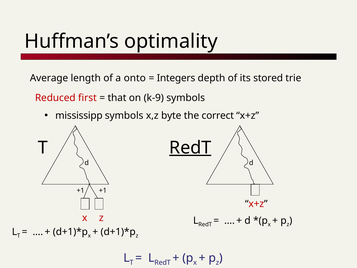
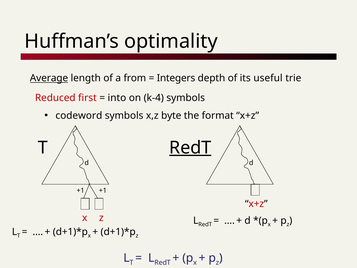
Average underline: none -> present
onto: onto -> from
stored: stored -> useful
that: that -> into
k-9: k-9 -> k-4
mississipp: mississipp -> codeword
correct: correct -> format
